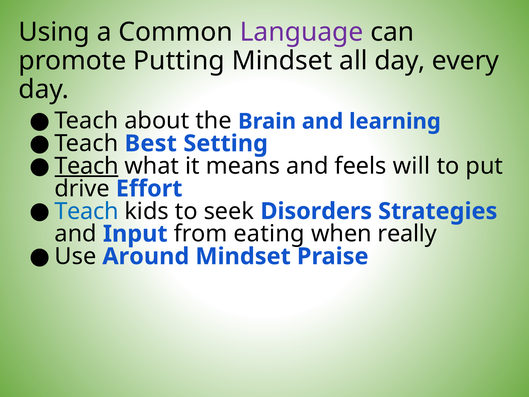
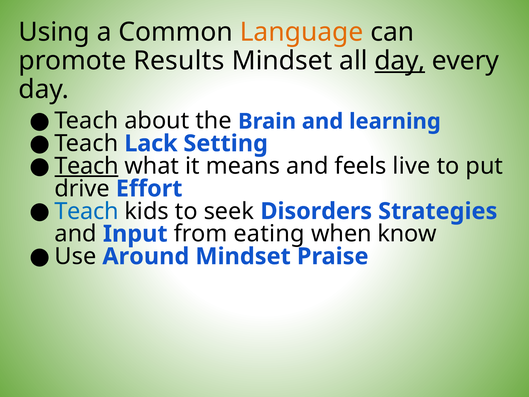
Language colour: purple -> orange
Putting: Putting -> Results
day at (400, 61) underline: none -> present
Best: Best -> Lack
will: will -> live
really: really -> know
